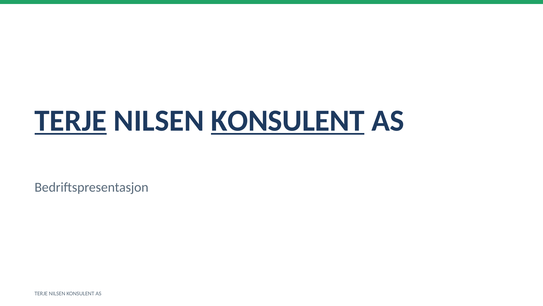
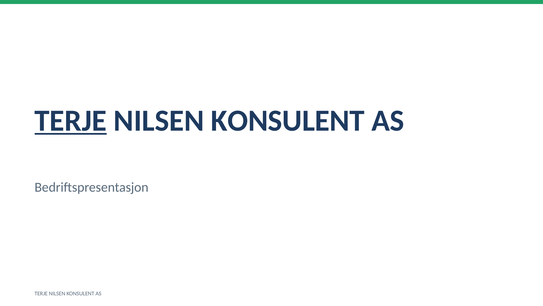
KONSULENT at (288, 120) underline: present -> none
